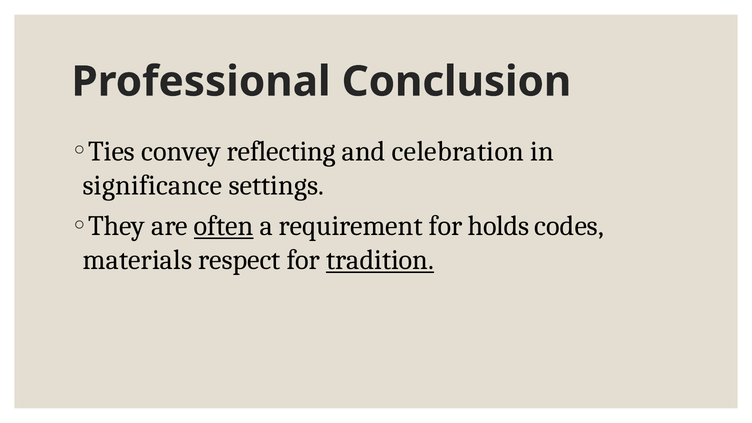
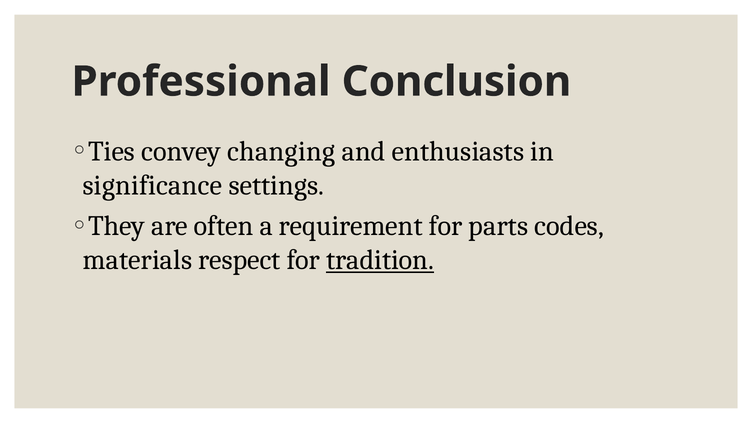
reflecting: reflecting -> changing
celebration: celebration -> enthusiasts
often underline: present -> none
holds: holds -> parts
